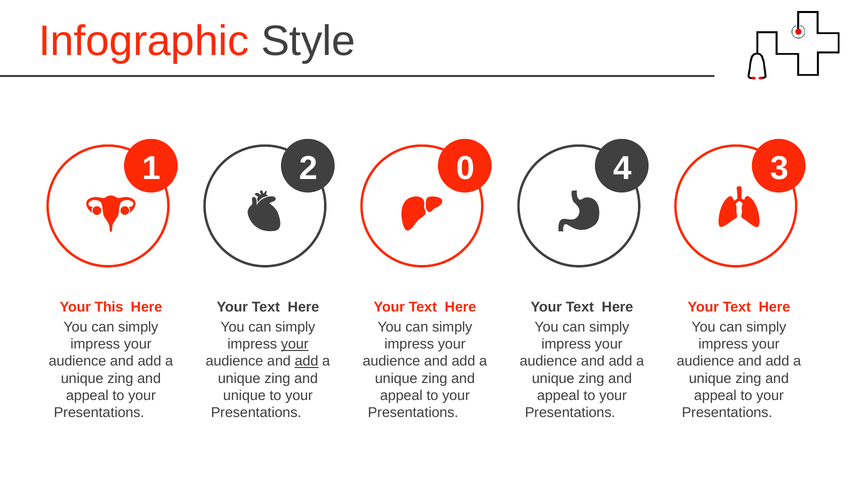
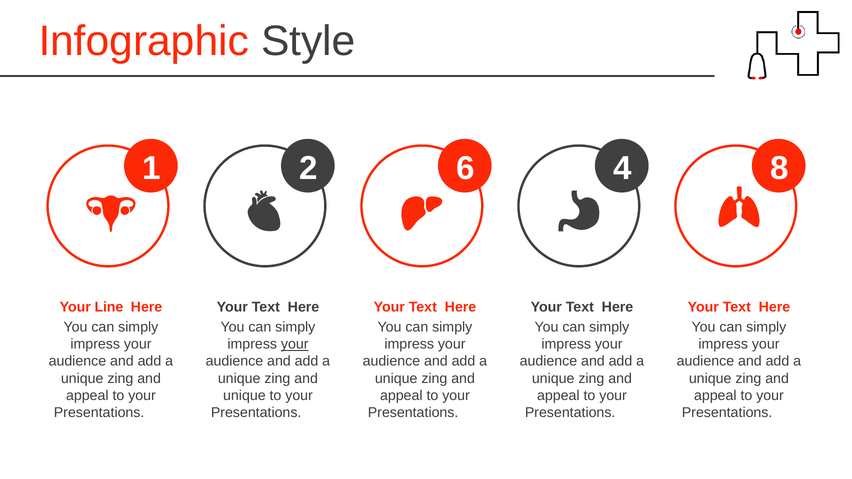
0: 0 -> 6
3: 3 -> 8
This: This -> Line
add at (307, 362) underline: present -> none
